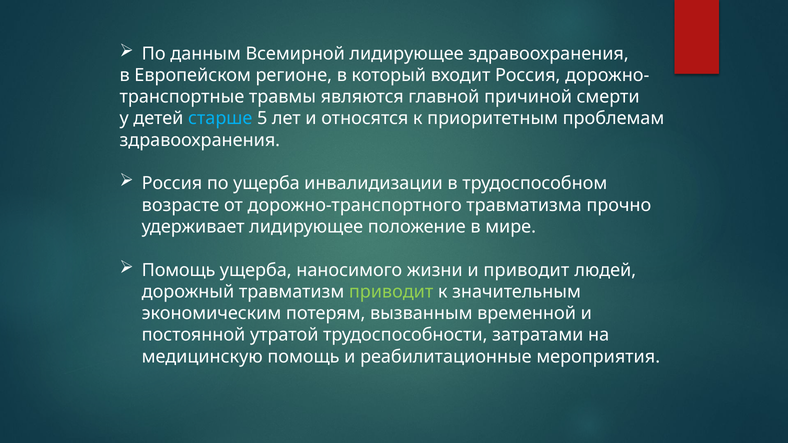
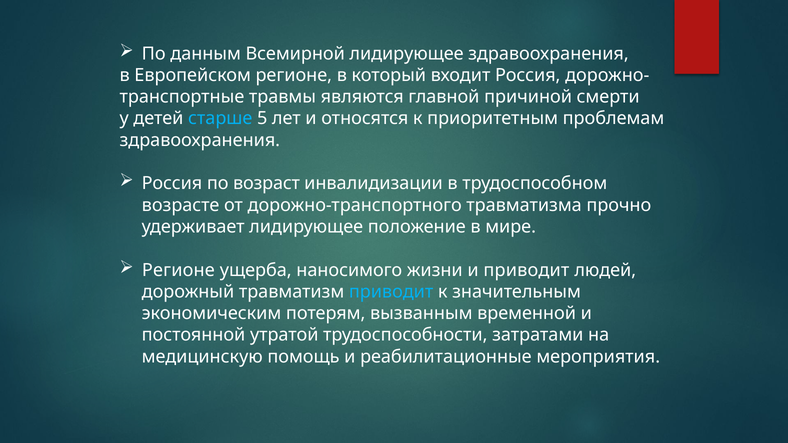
по ущерба: ущерба -> возраст
Помощь at (179, 270): Помощь -> Регионе
приводит at (391, 292) colour: light green -> light blue
